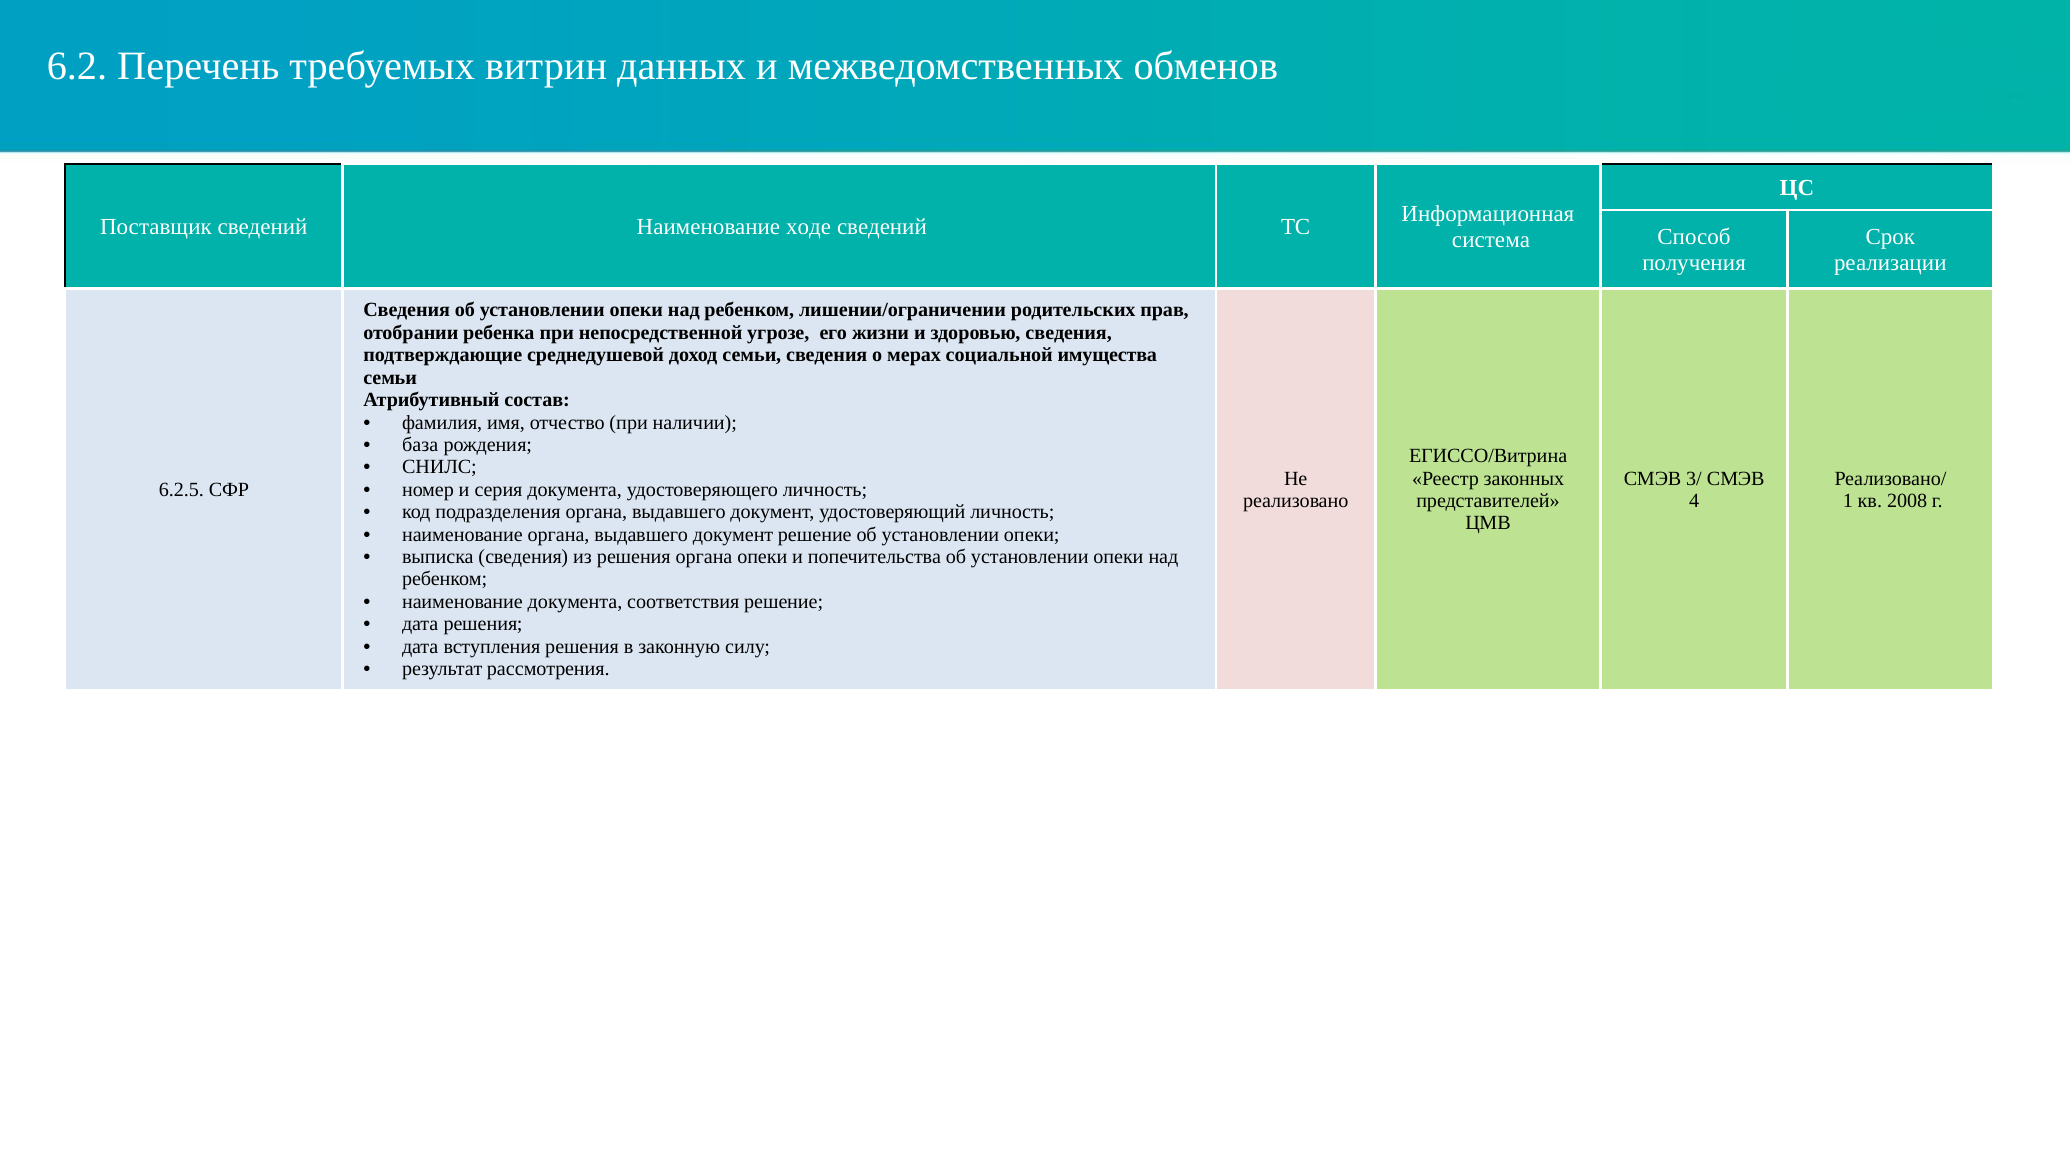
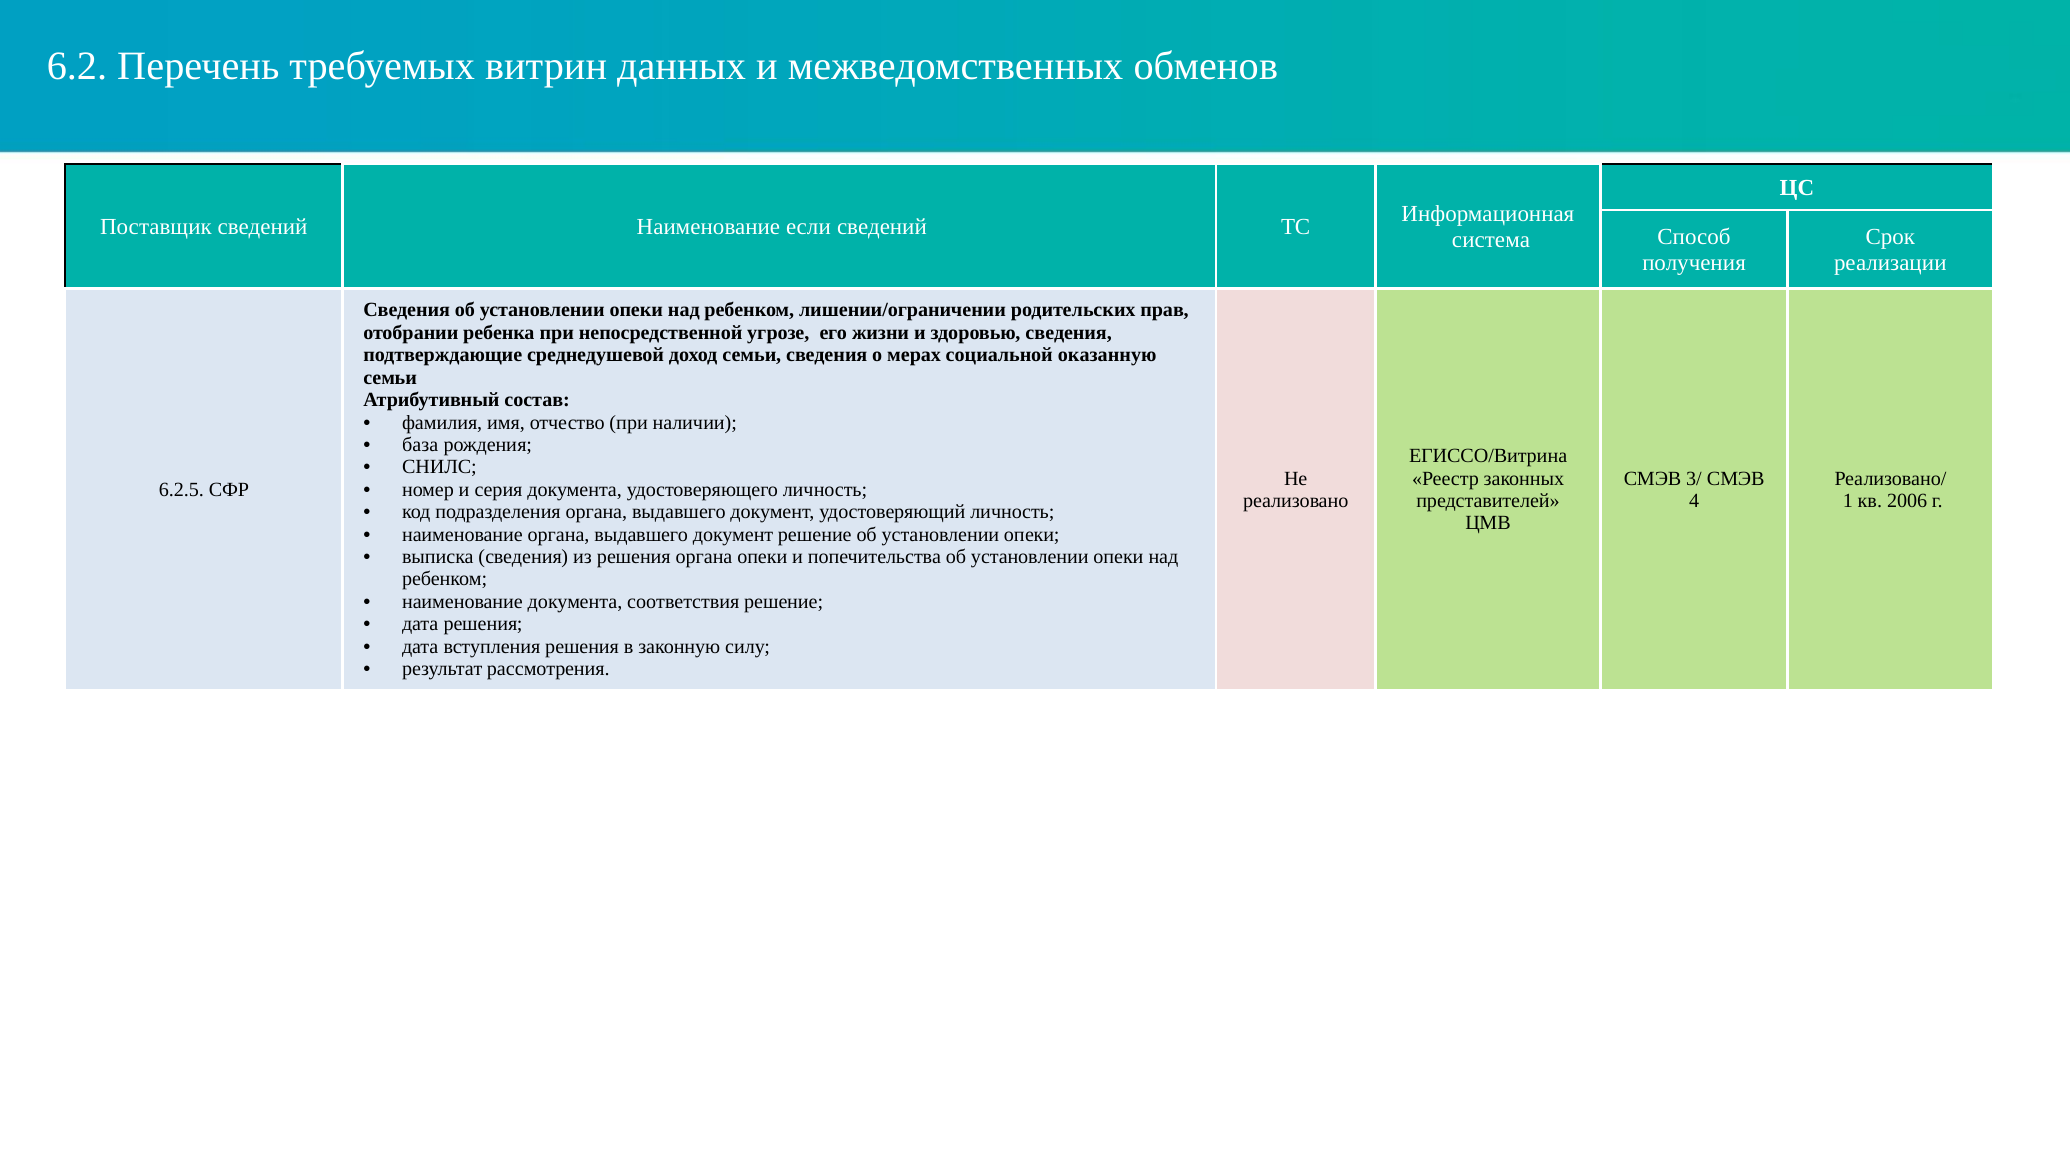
ходе: ходе -> если
имущества: имущества -> оказанную
2008: 2008 -> 2006
